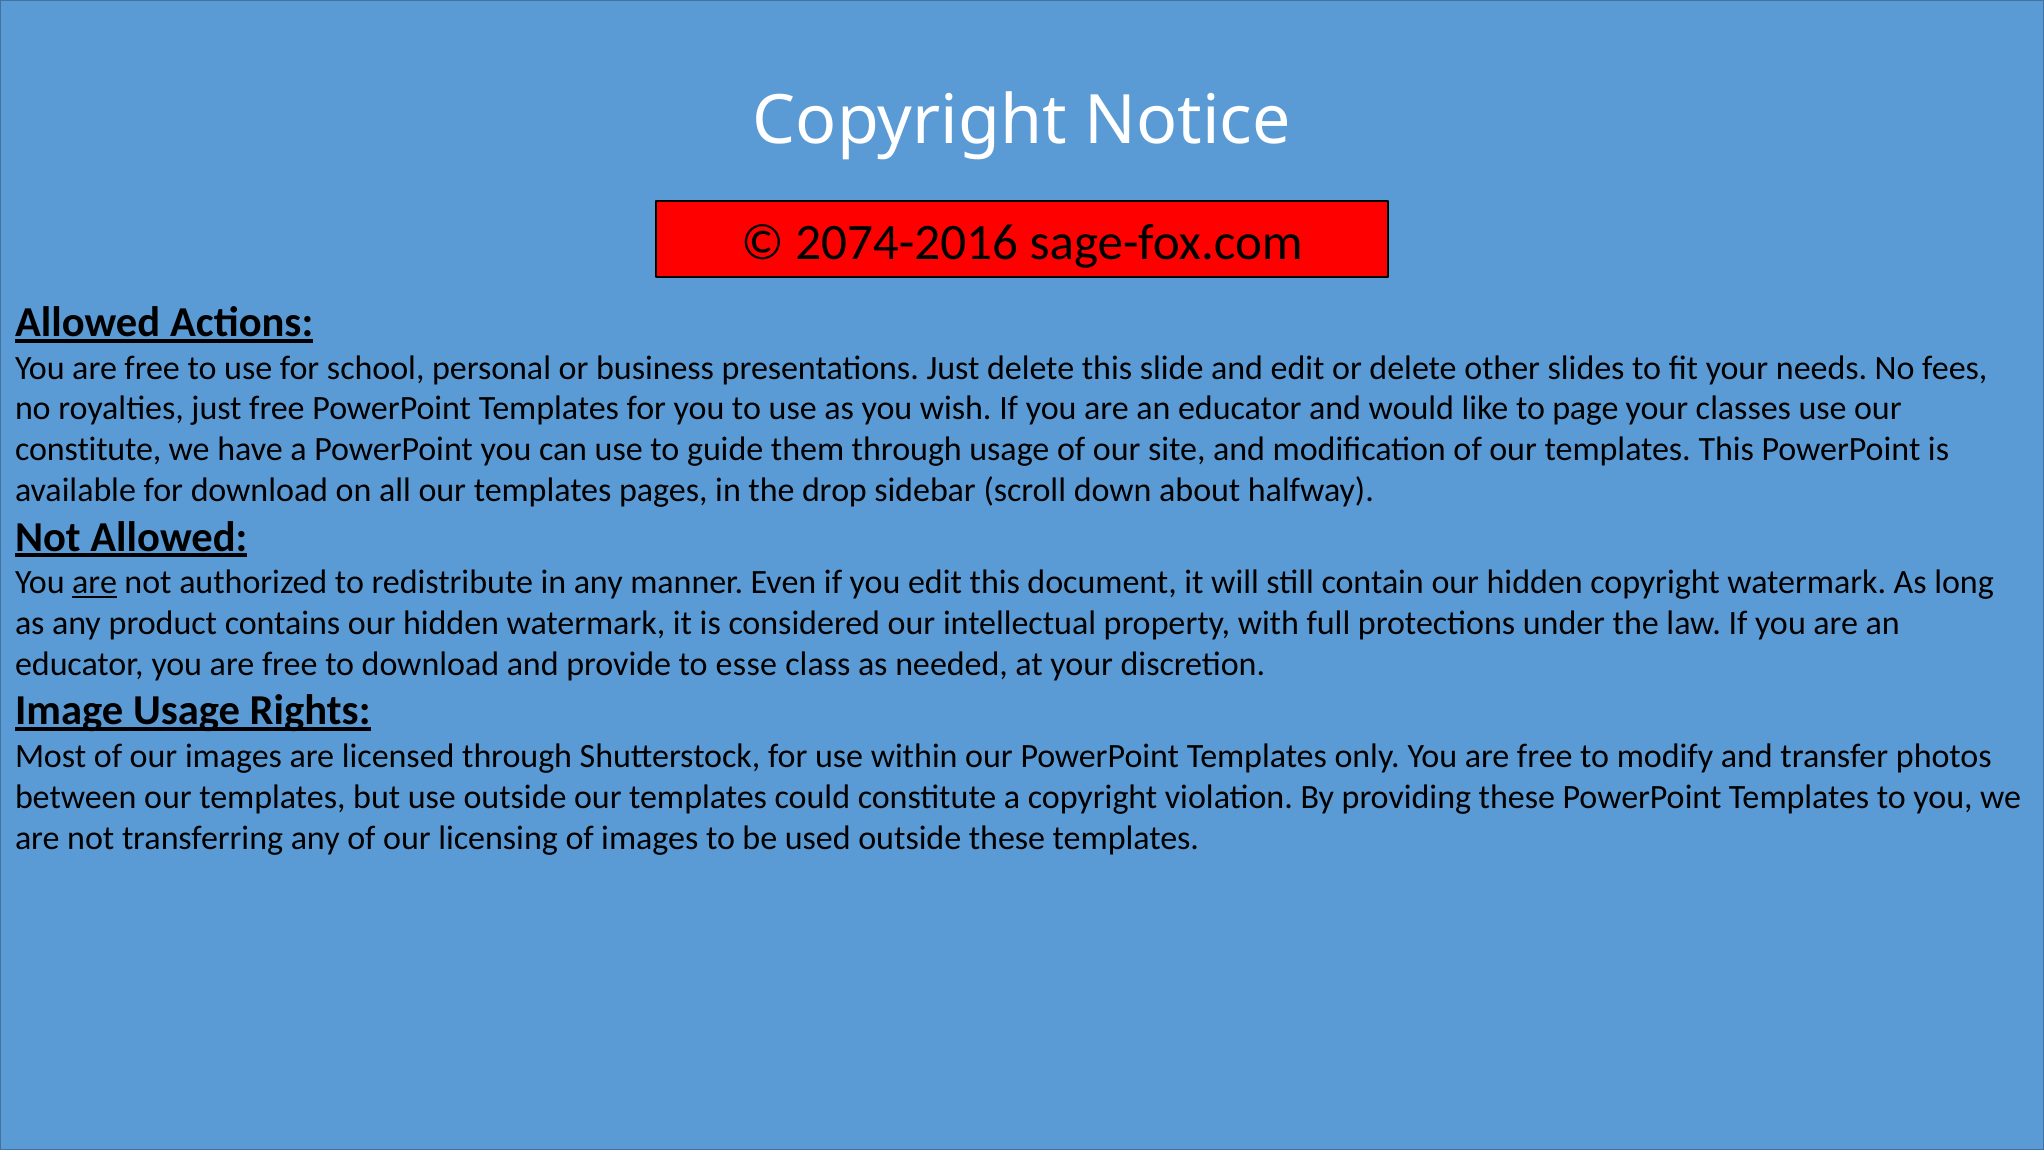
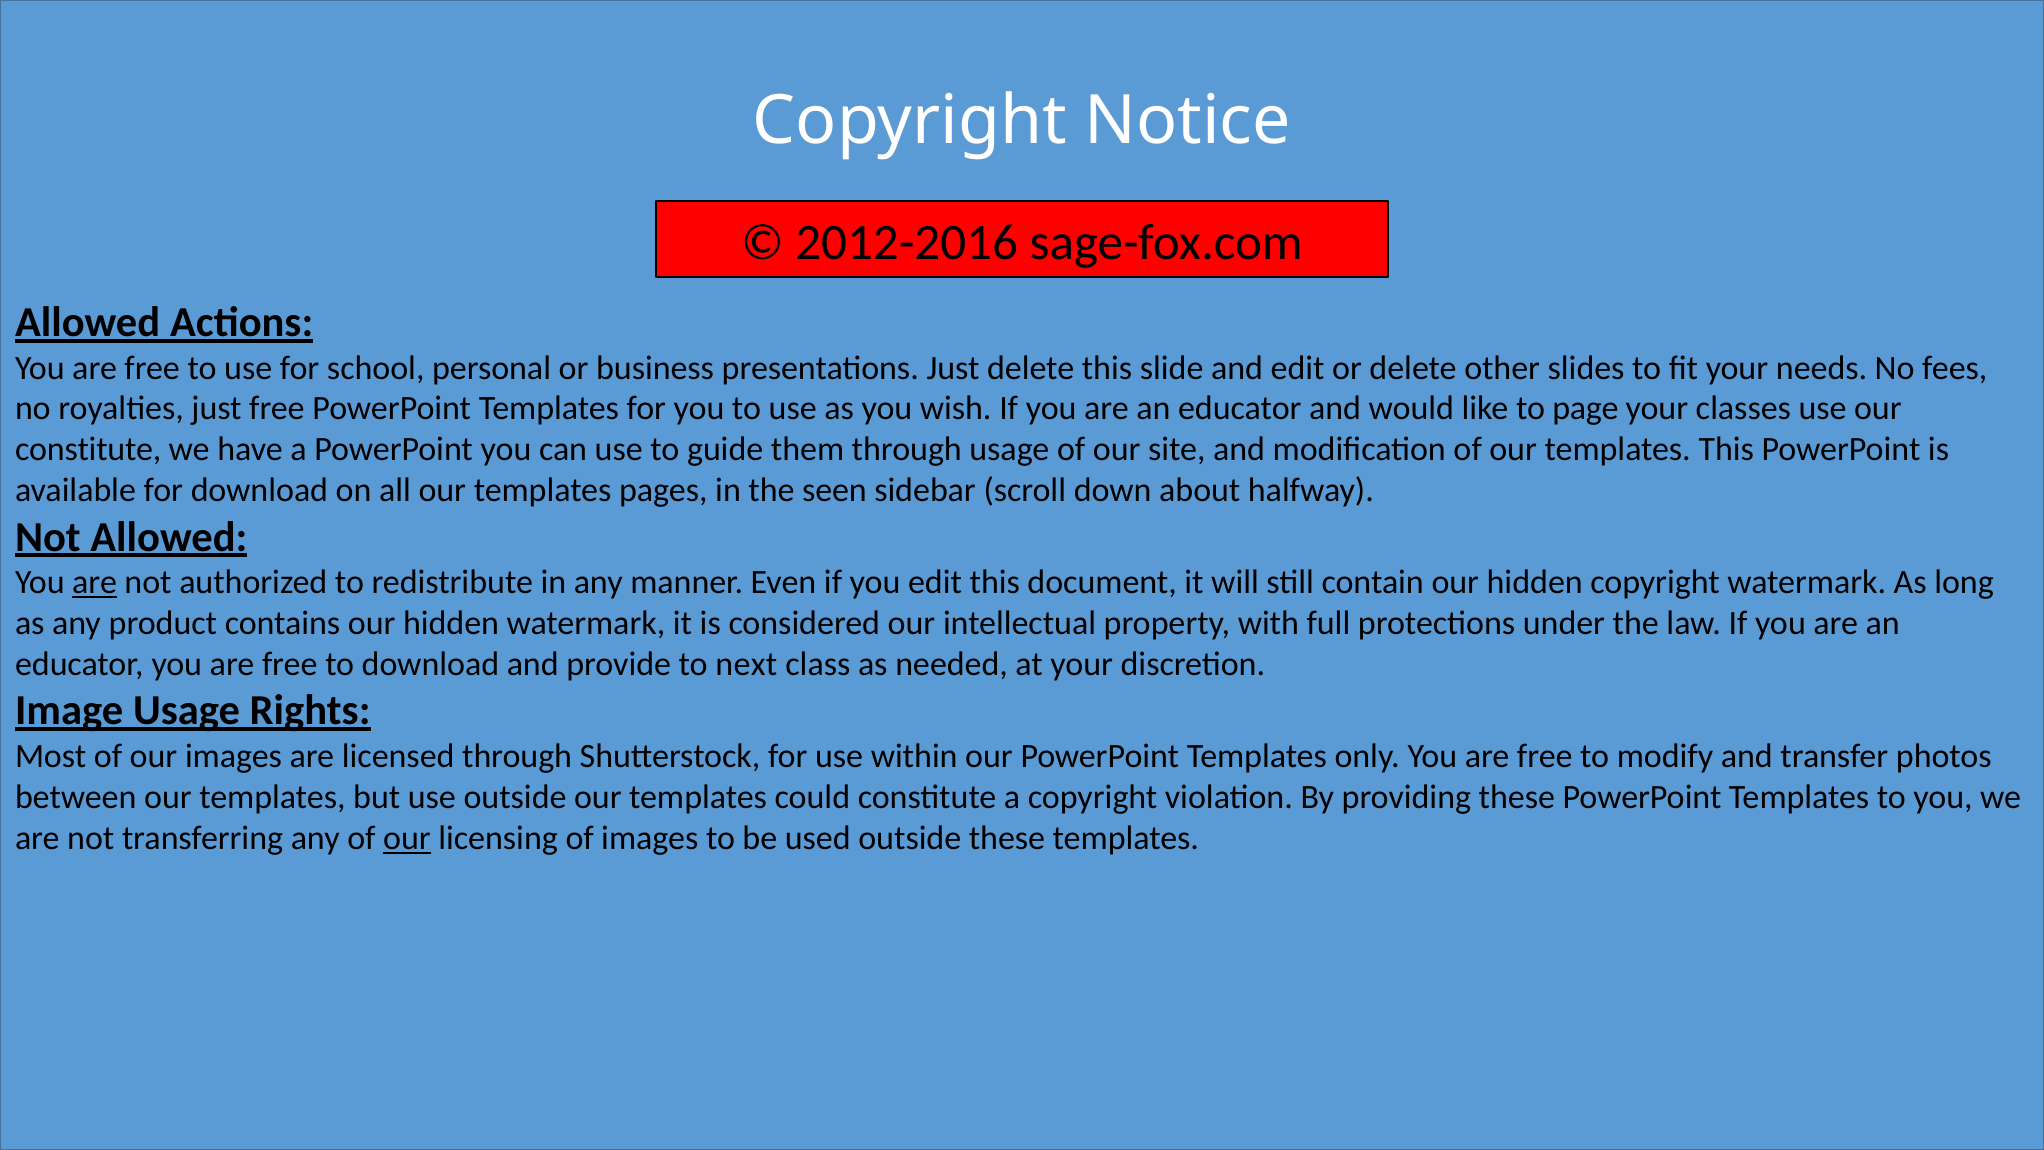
2074-2016: 2074-2016 -> 2012-2016
drop: drop -> seen
esse: esse -> next
our at (407, 838) underline: none -> present
